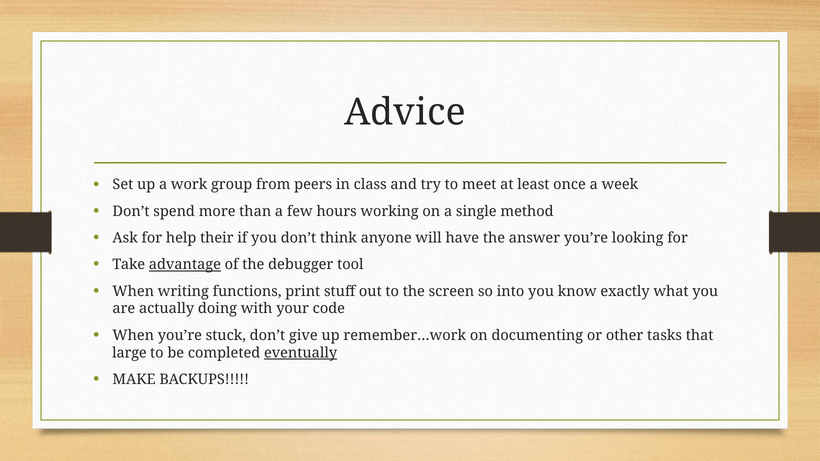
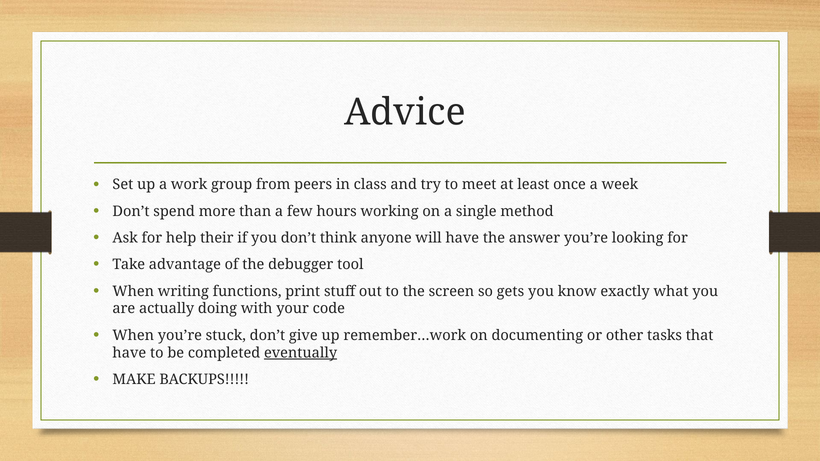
advantage underline: present -> none
into: into -> gets
large at (129, 353): large -> have
